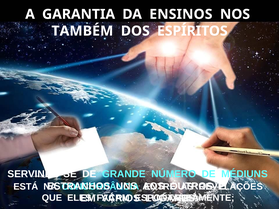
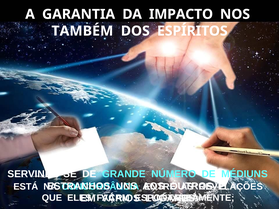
ENSINOS: ENSINOS -> IMPACTO
